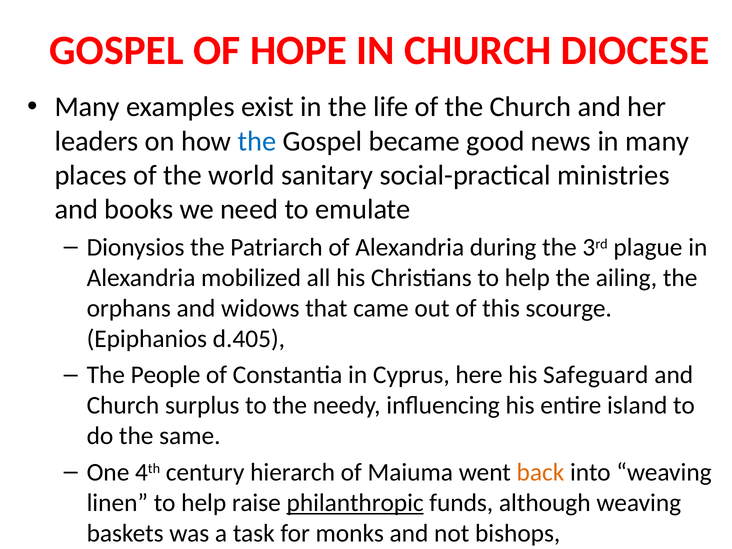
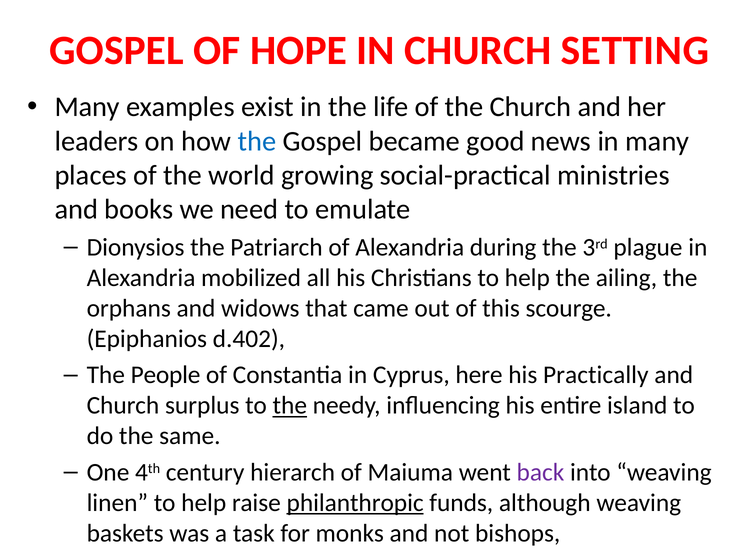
DIOCESE: DIOCESE -> SETTING
sanitary: sanitary -> growing
d.405: d.405 -> d.402
Safeguard: Safeguard -> Practically
the at (290, 406) underline: none -> present
back colour: orange -> purple
